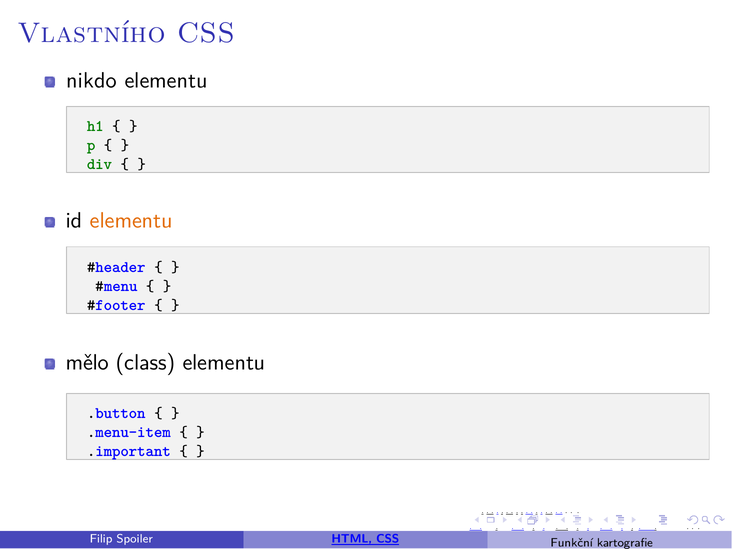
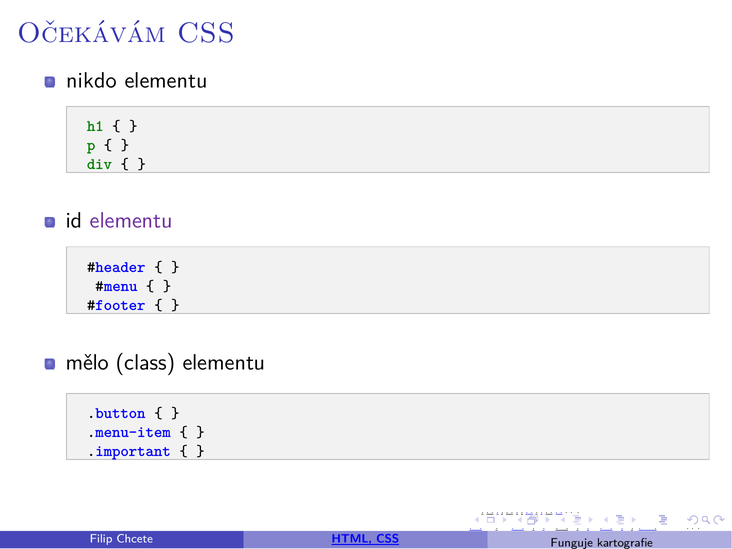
Vlastního: Vlastního -> Očekávám
elementu at (131, 221) colour: orange -> purple
Spoiler: Spoiler -> Chcete
Funkční: Funkční -> Funguje
